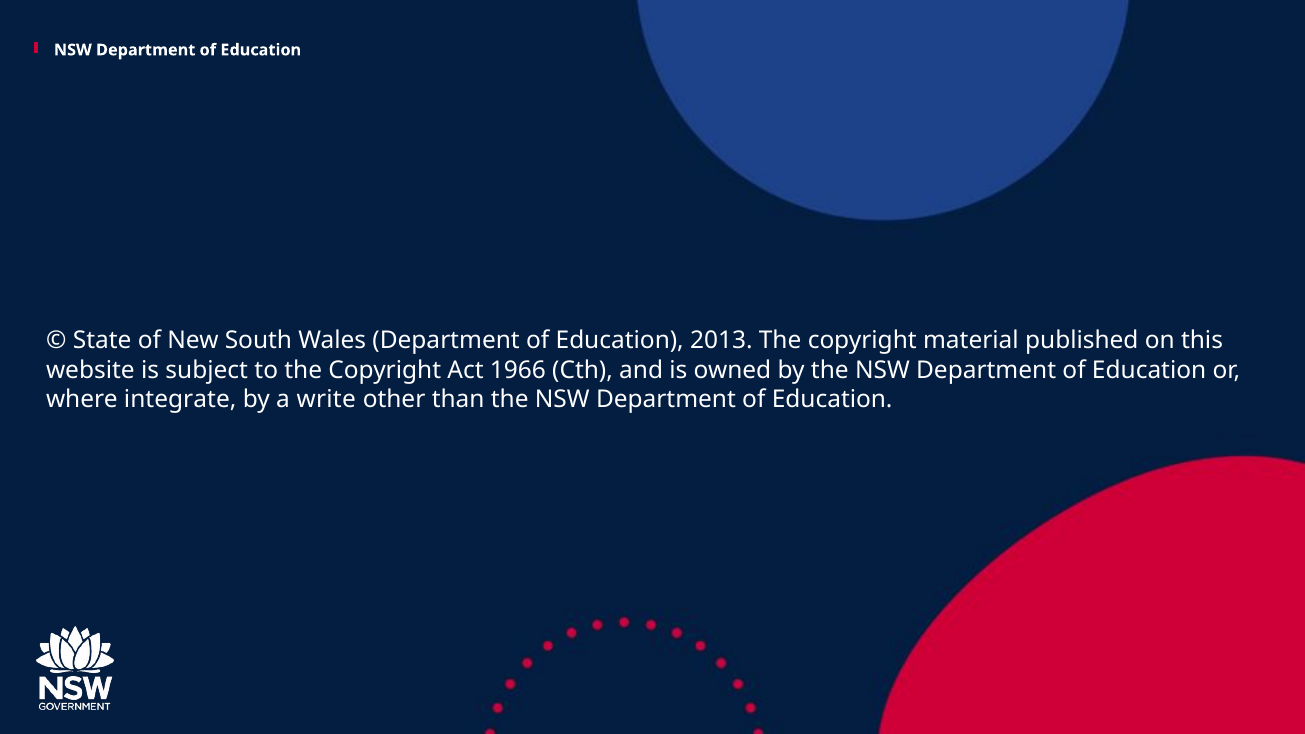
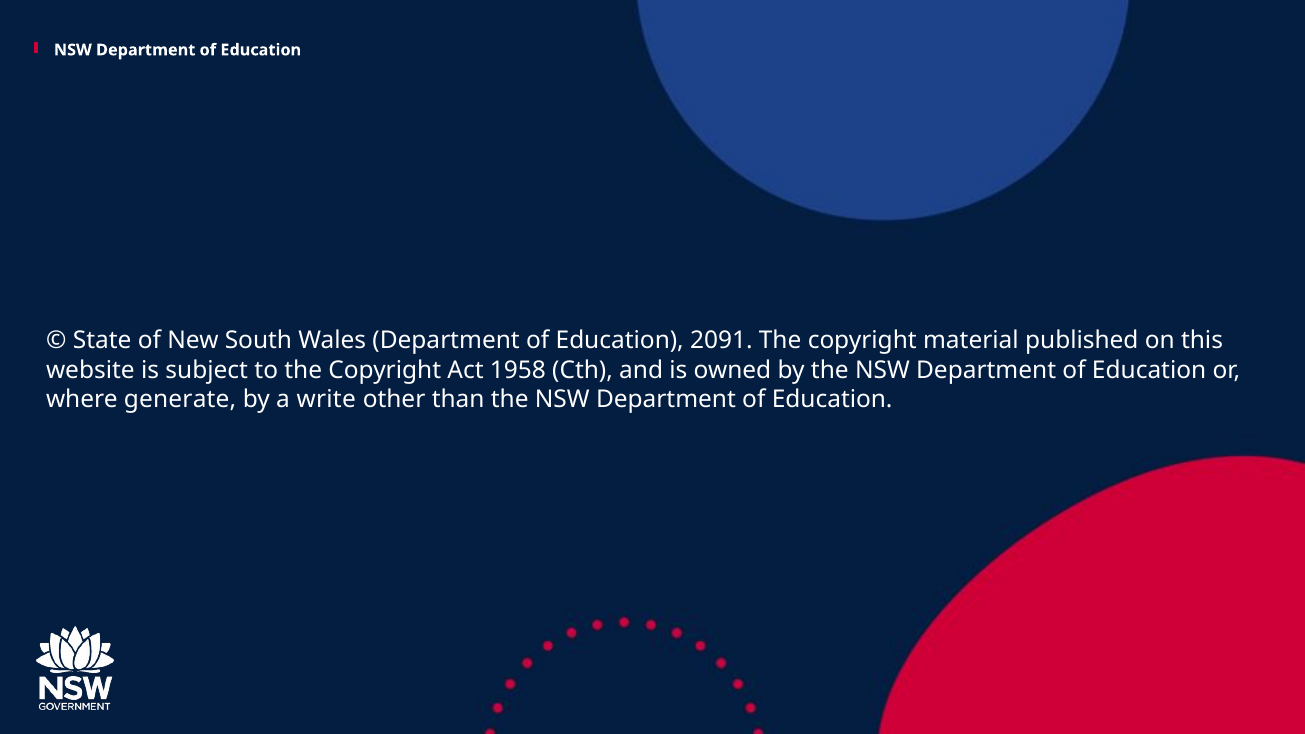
2013: 2013 -> 2091
1966: 1966 -> 1958
integrate: integrate -> generate
